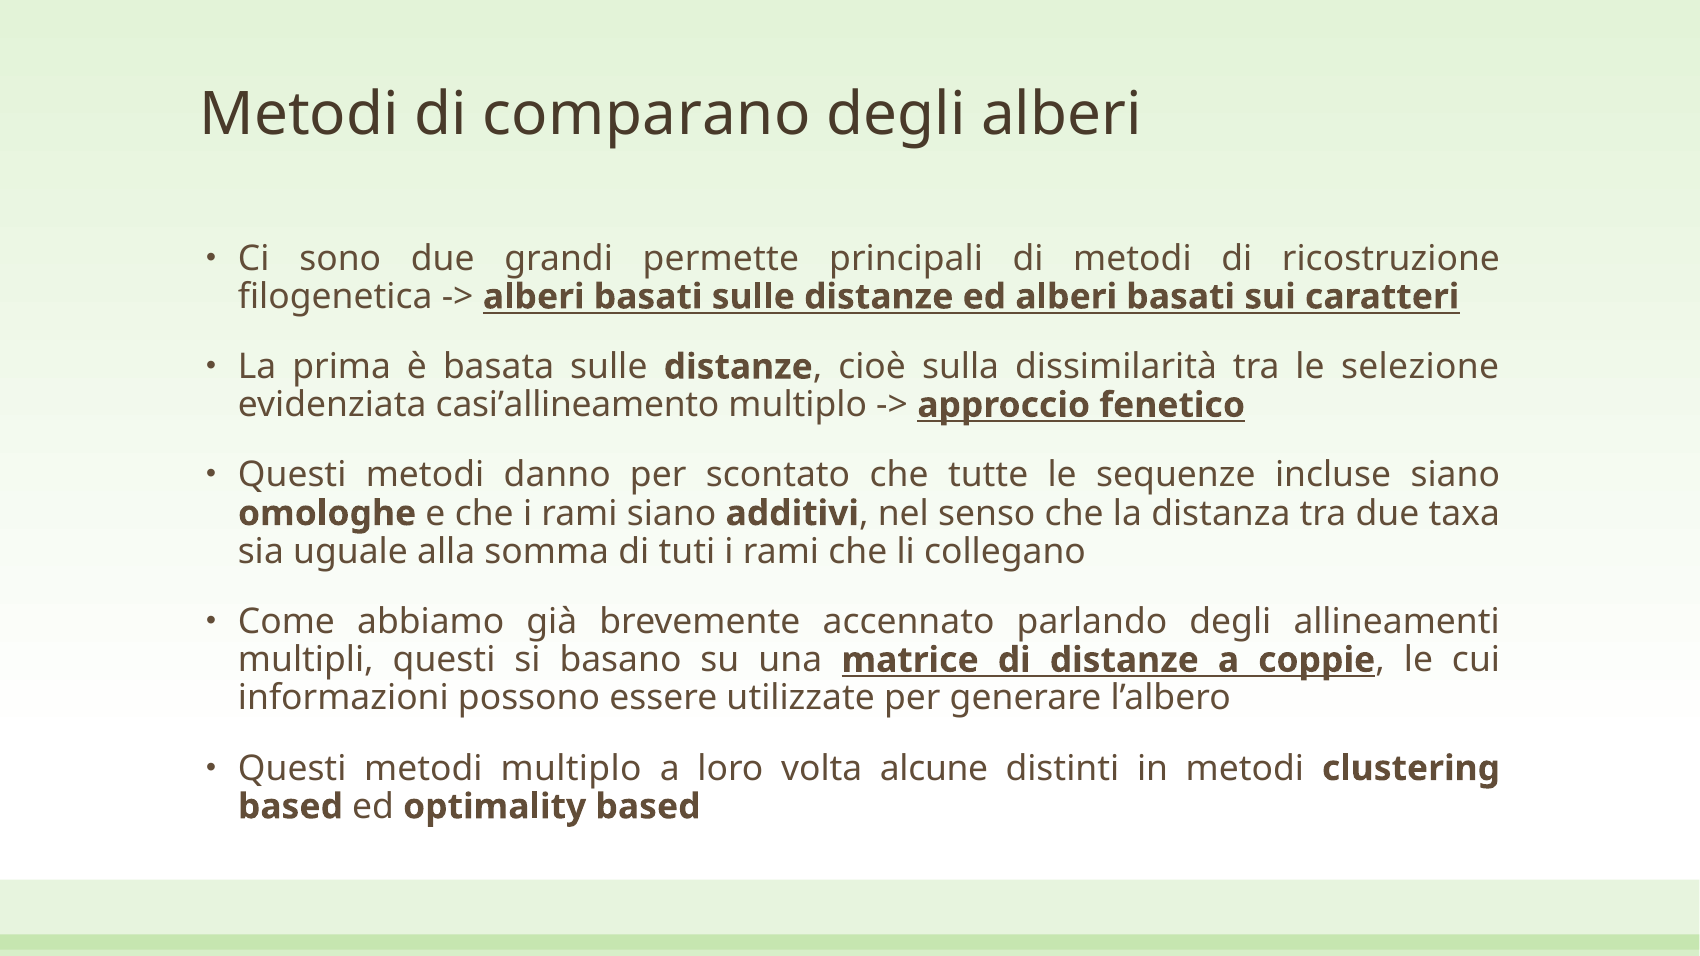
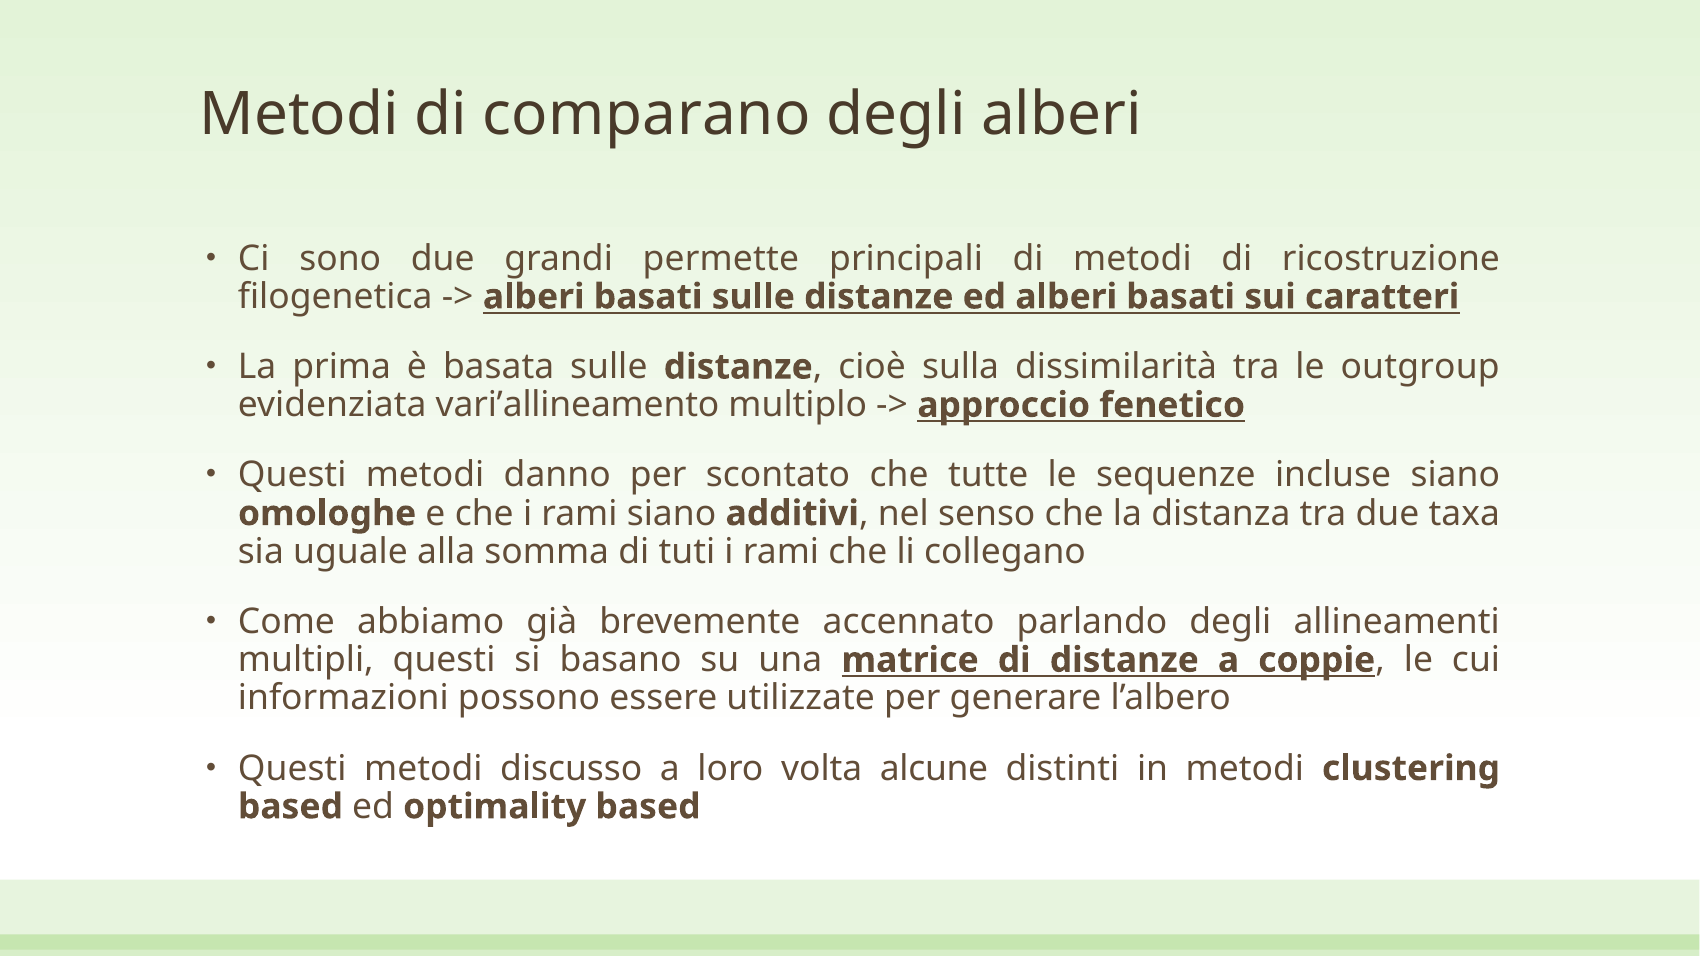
selezione: selezione -> outgroup
casi’allineamento: casi’allineamento -> vari’allineamento
metodi multiplo: multiplo -> discusso
